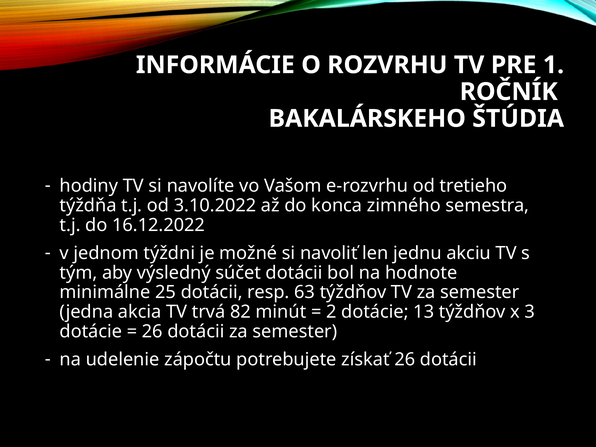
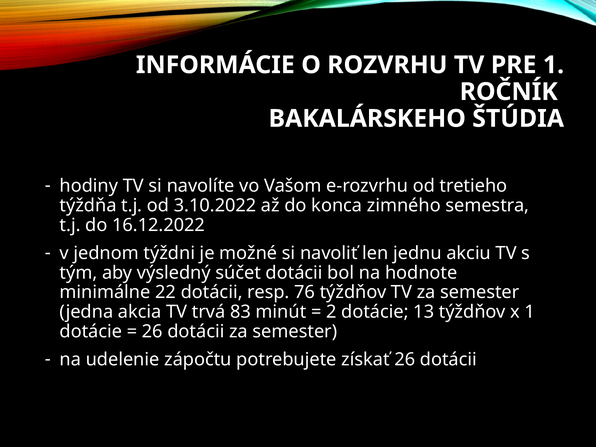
25: 25 -> 22
63: 63 -> 76
82: 82 -> 83
x 3: 3 -> 1
